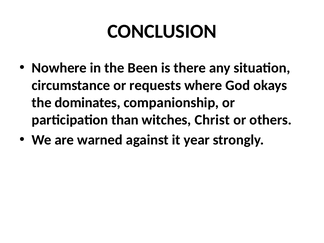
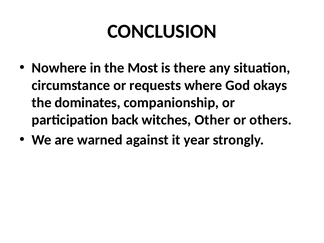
Been: Been -> Most
than: than -> back
Christ: Christ -> Other
